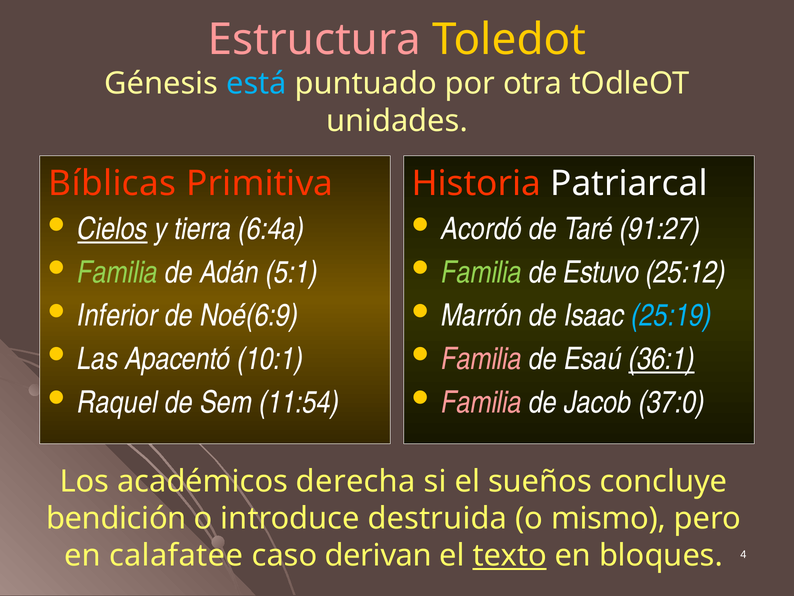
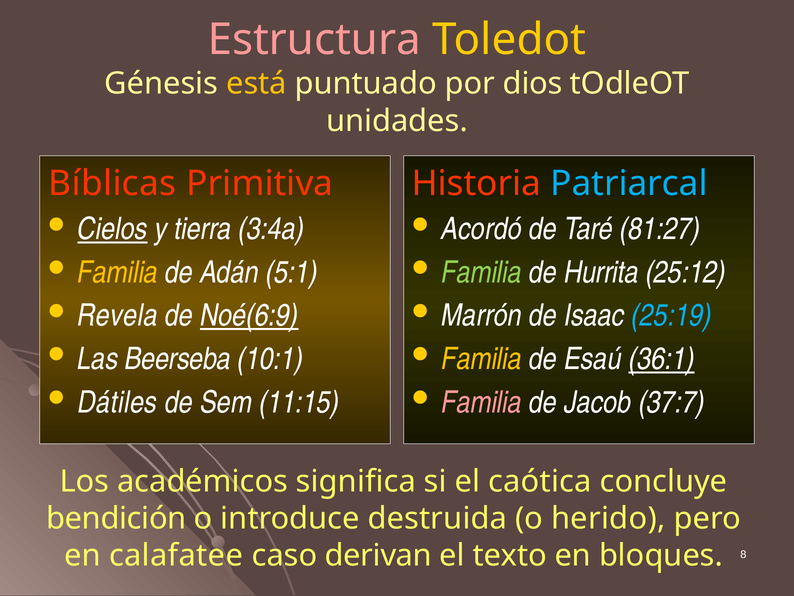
está colour: light blue -> yellow
otra: otra -> dios
Patriarcal colour: white -> light blue
6:4a: 6:4a -> 3:4a
91:27: 91:27 -> 81:27
Familia at (118, 272) colour: light green -> yellow
Estuvo: Estuvo -> Hurrita
Inferior: Inferior -> Revela
Noé(6:9 underline: none -> present
Apacentó: Apacentó -> Beerseba
Familia at (482, 359) colour: pink -> yellow
Raquel: Raquel -> Dátiles
11:54: 11:54 -> 11:15
37:0: 37:0 -> 37:7
derecha: derecha -> significa
sueños: sueños -> caótica
mismo: mismo -> herido
texto underline: present -> none
4: 4 -> 8
